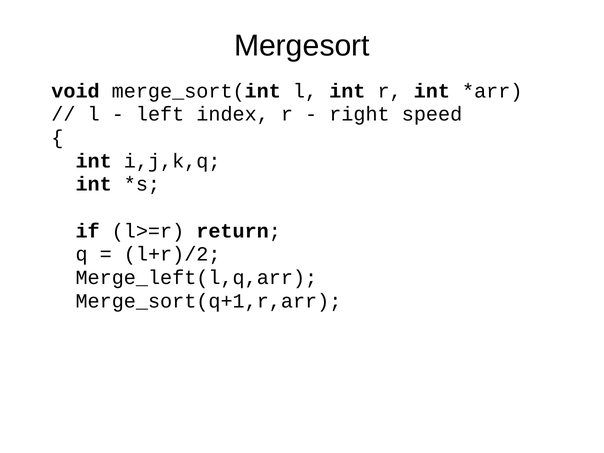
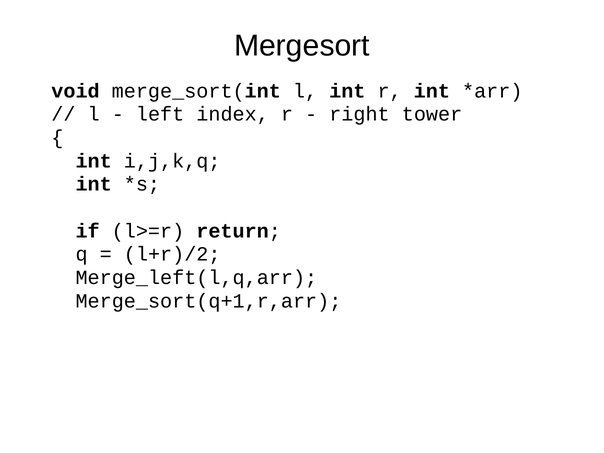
speed: speed -> tower
